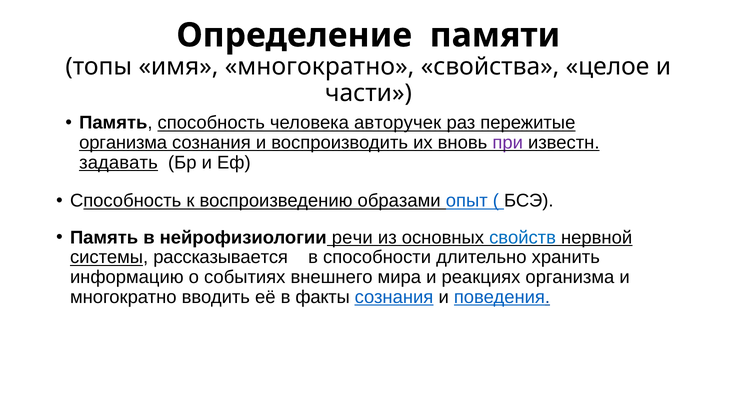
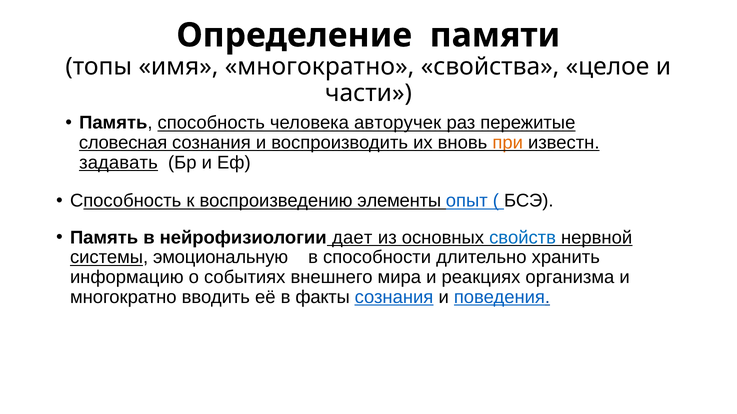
организма at (123, 143): организма -> словесная
при colour: purple -> orange
образами: образами -> элементы
речи: речи -> дает
рассказывается: рассказывается -> эмоциональную
